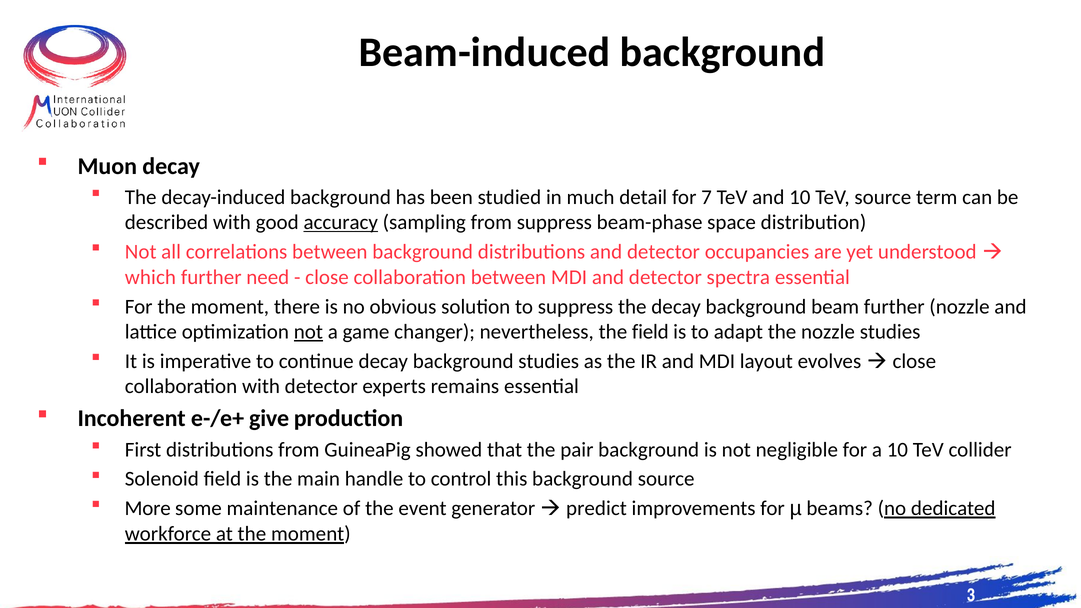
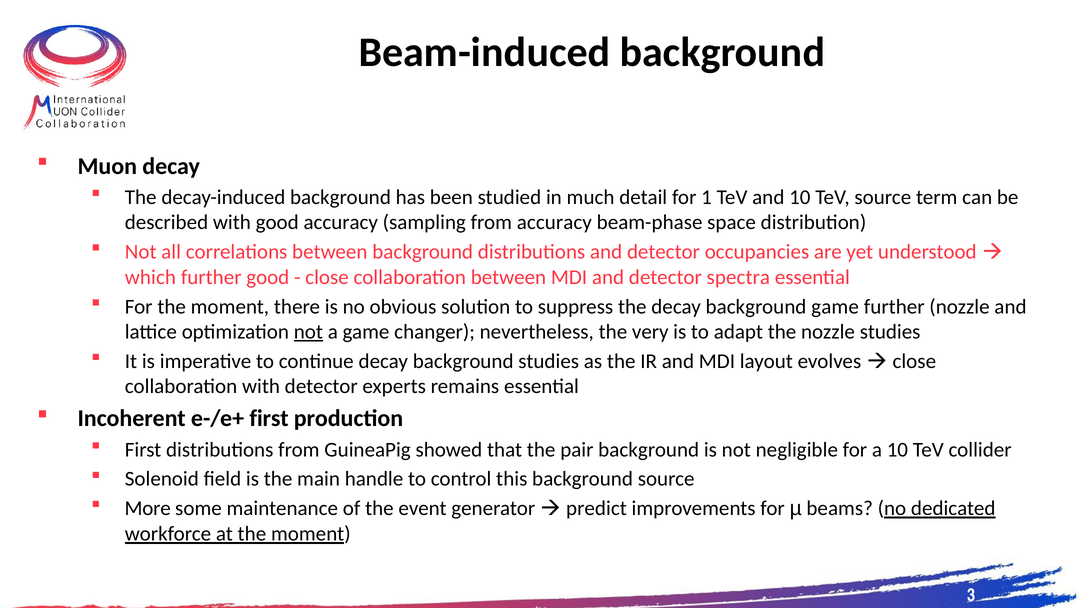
7: 7 -> 1
accuracy at (341, 222) underline: present -> none
from suppress: suppress -> accuracy
further need: need -> good
background beam: beam -> game
the field: field -> very
e-/e+ give: give -> first
